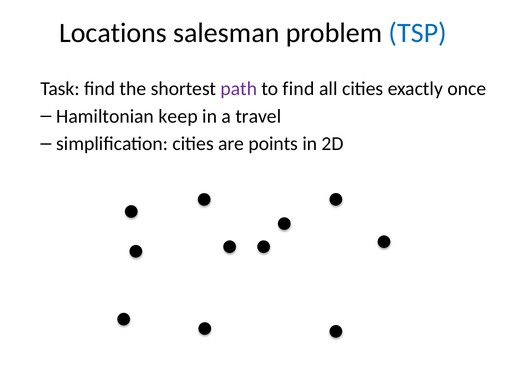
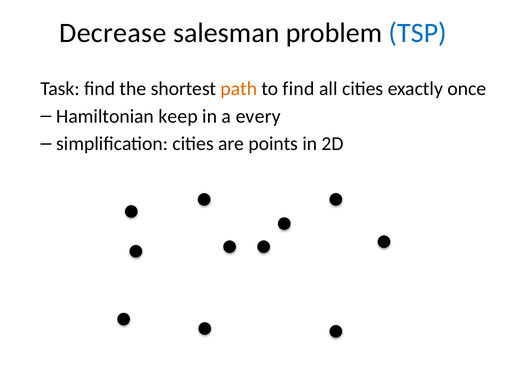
Locations: Locations -> Decrease
path colour: purple -> orange
travel: travel -> every
